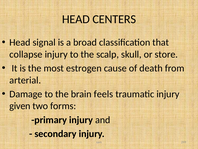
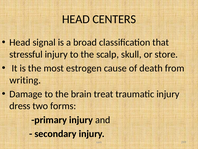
collapse: collapse -> stressful
arterial: arterial -> writing
feels: feels -> treat
given: given -> dress
